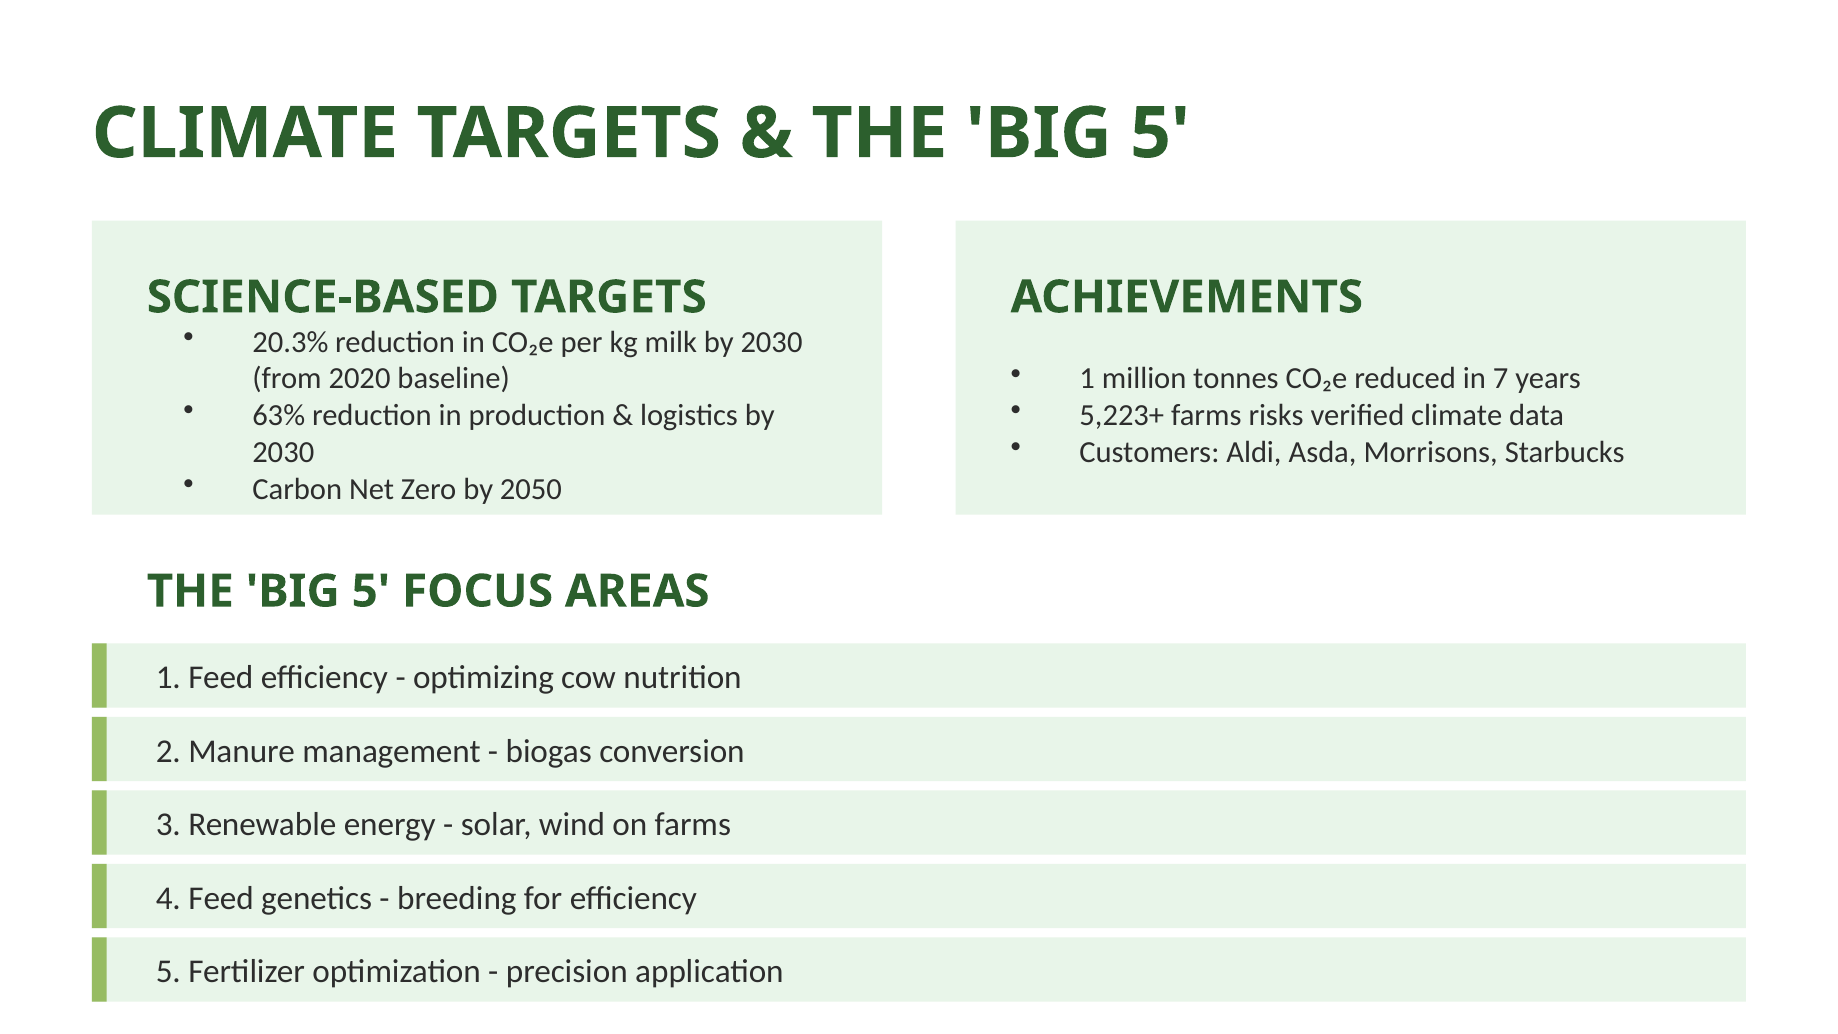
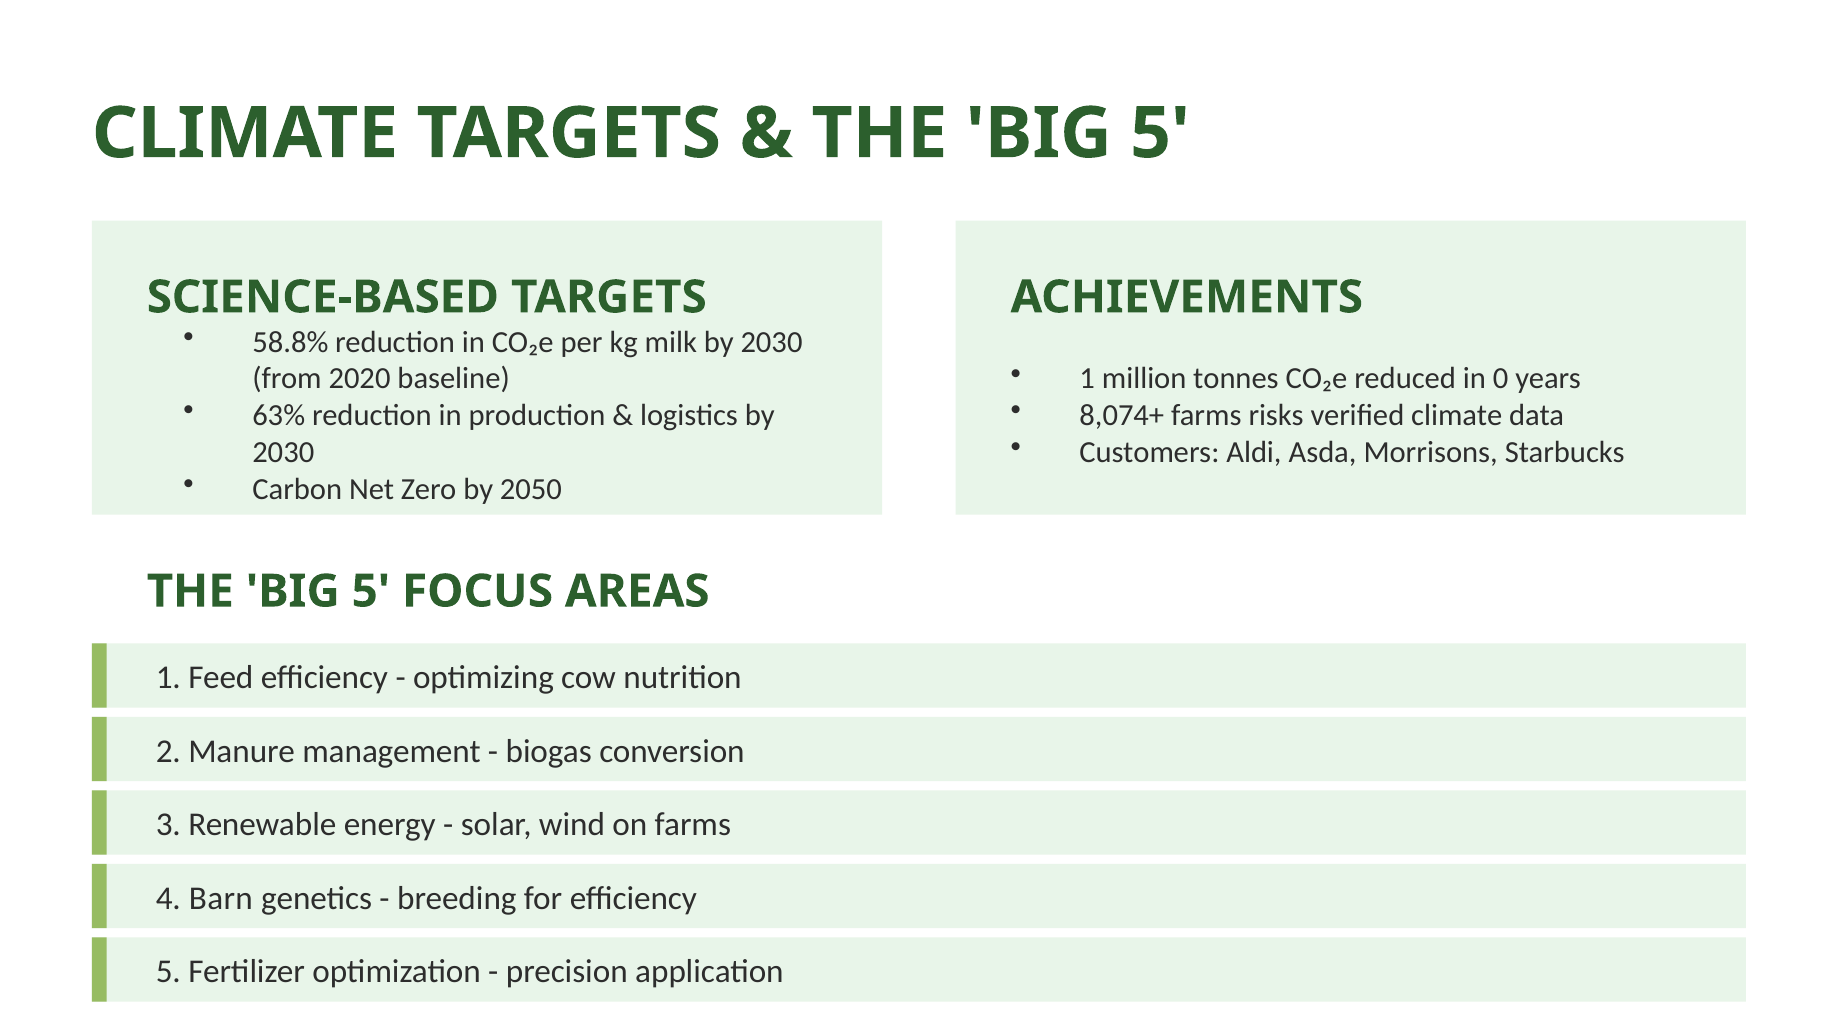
20.3%: 20.3% -> 58.8%
7: 7 -> 0
5,223+: 5,223+ -> 8,074+
4 Feed: Feed -> Barn
